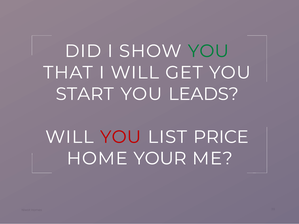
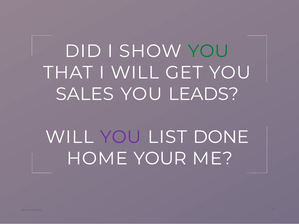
START: START -> SALES
YOU at (121, 137) colour: red -> purple
PRICE: PRICE -> DONE
